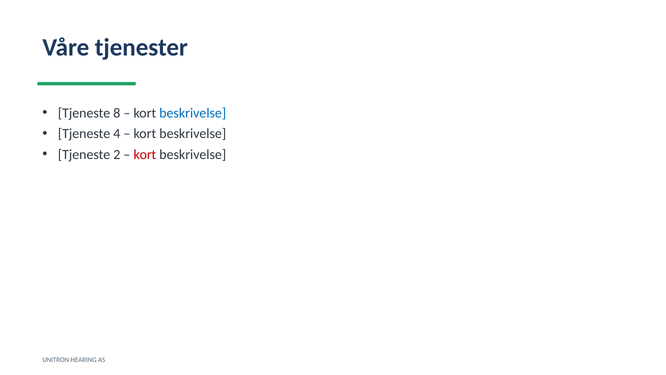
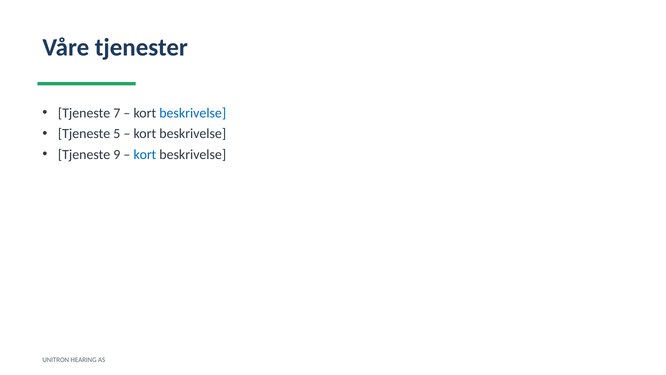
8: 8 -> 7
4: 4 -> 5
2: 2 -> 9
kort at (145, 154) colour: red -> blue
